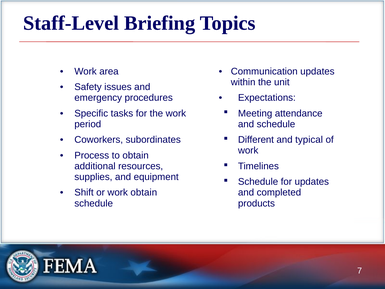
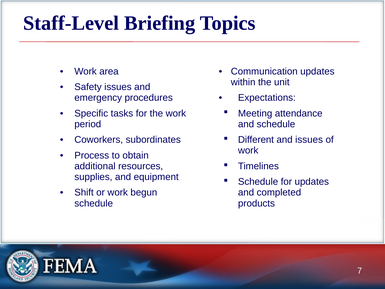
and typical: typical -> issues
work obtain: obtain -> begun
